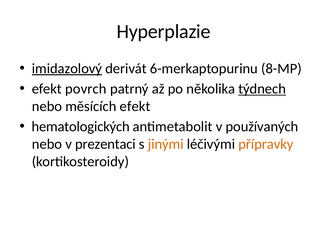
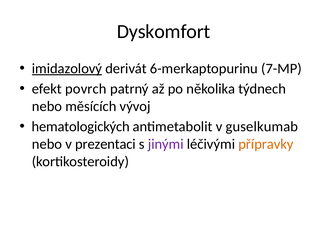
Hyperplazie: Hyperplazie -> Dyskomfort
8-MP: 8-MP -> 7-MP
týdnech underline: present -> none
měsících efekt: efekt -> vývoj
používaných: používaných -> guselkumab
jinými colour: orange -> purple
